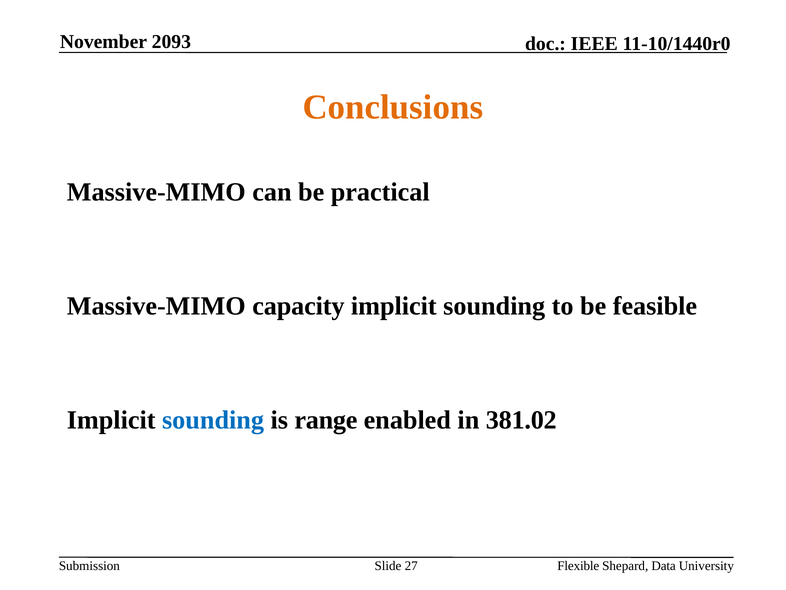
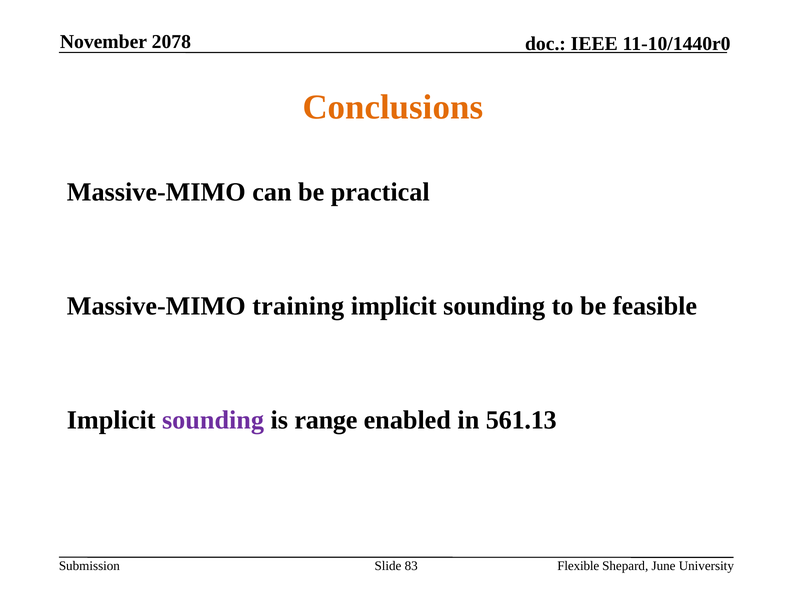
2093: 2093 -> 2078
capacity: capacity -> training
sounding at (213, 420) colour: blue -> purple
381.02: 381.02 -> 561.13
27: 27 -> 83
Data: Data -> June
